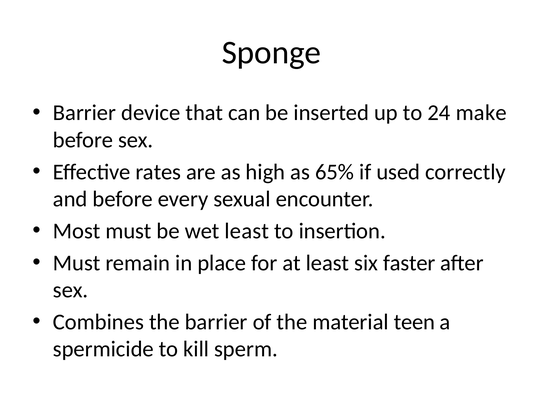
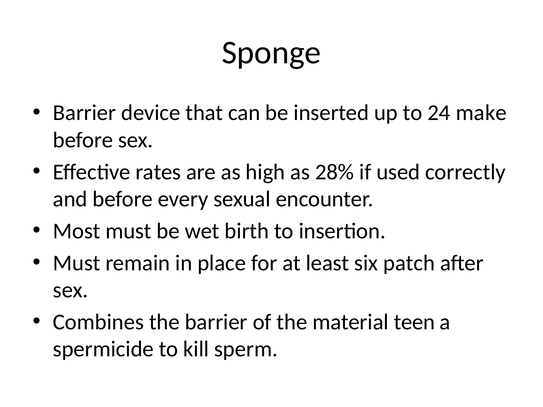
65%: 65% -> 28%
wet least: least -> birth
faster: faster -> patch
